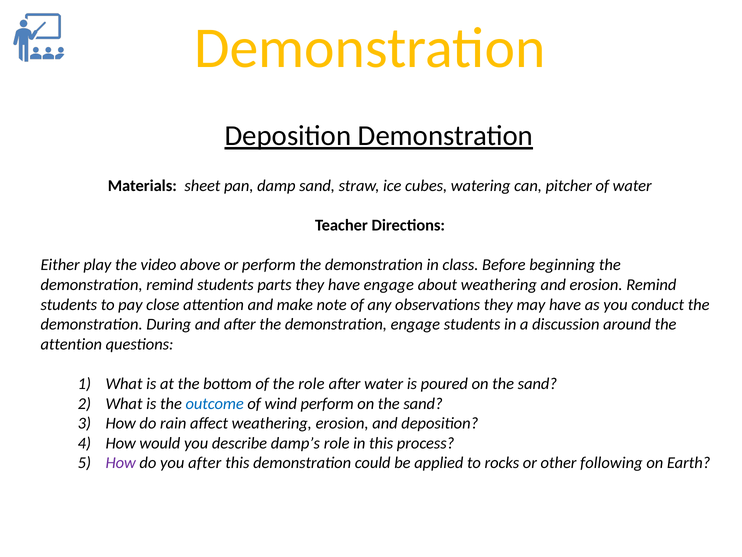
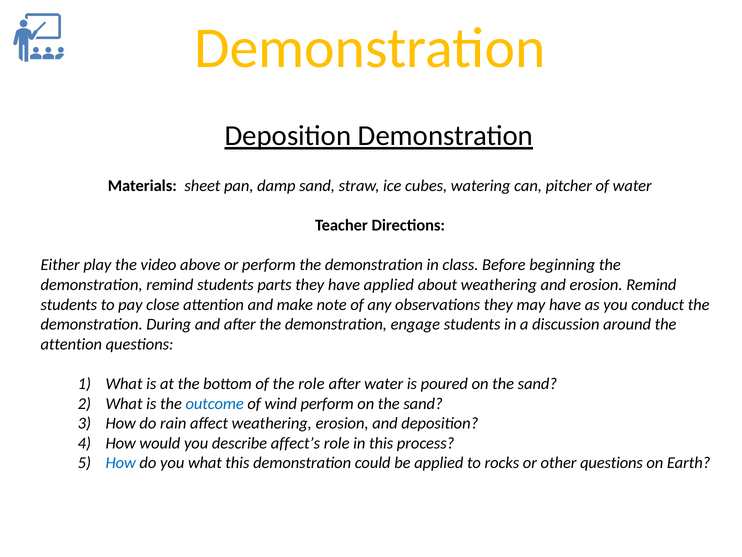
have engage: engage -> applied
damp’s: damp’s -> affect’s
How at (121, 463) colour: purple -> blue
you after: after -> what
other following: following -> questions
